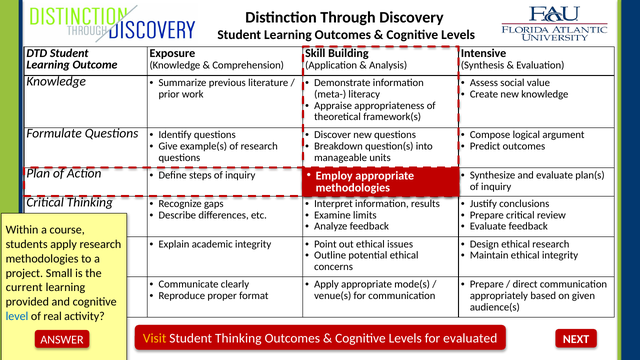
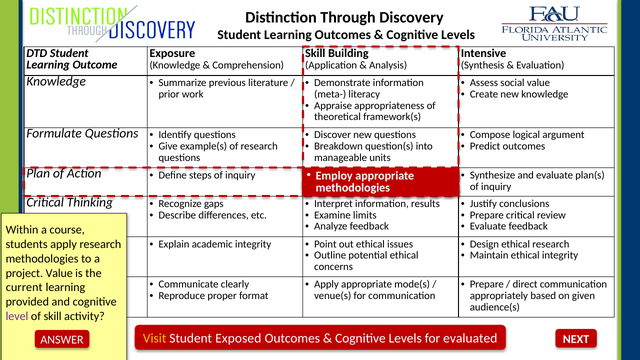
project Small: Small -> Value
level colour: blue -> purple
of real: real -> skill
Student Thinking: Thinking -> Exposed
